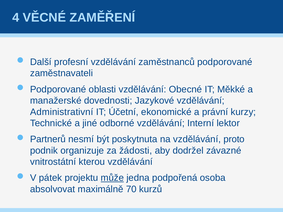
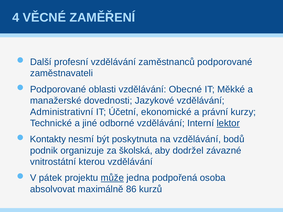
lektor underline: none -> present
Partnerů: Partnerů -> Kontakty
proto: proto -> bodů
žádosti: žádosti -> školská
70: 70 -> 86
